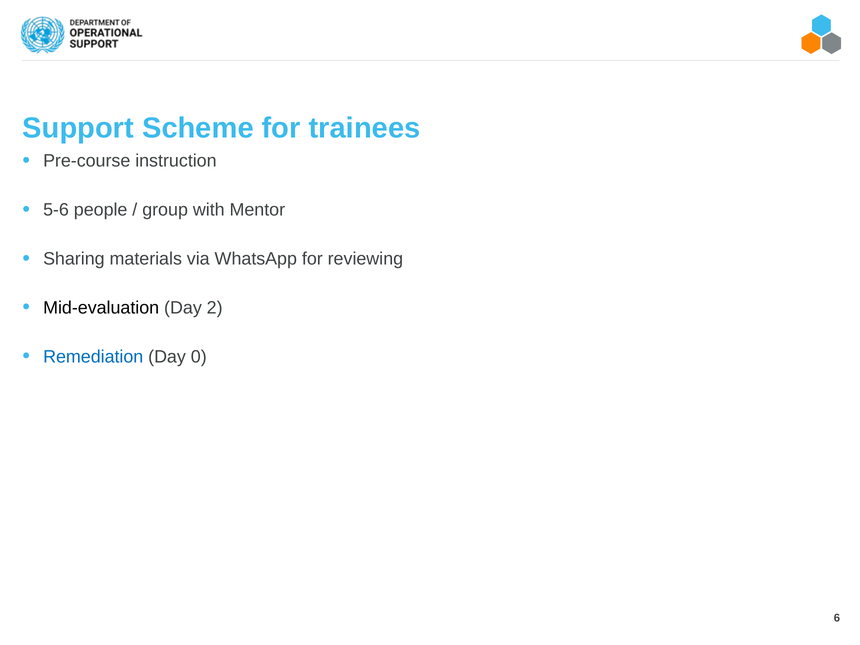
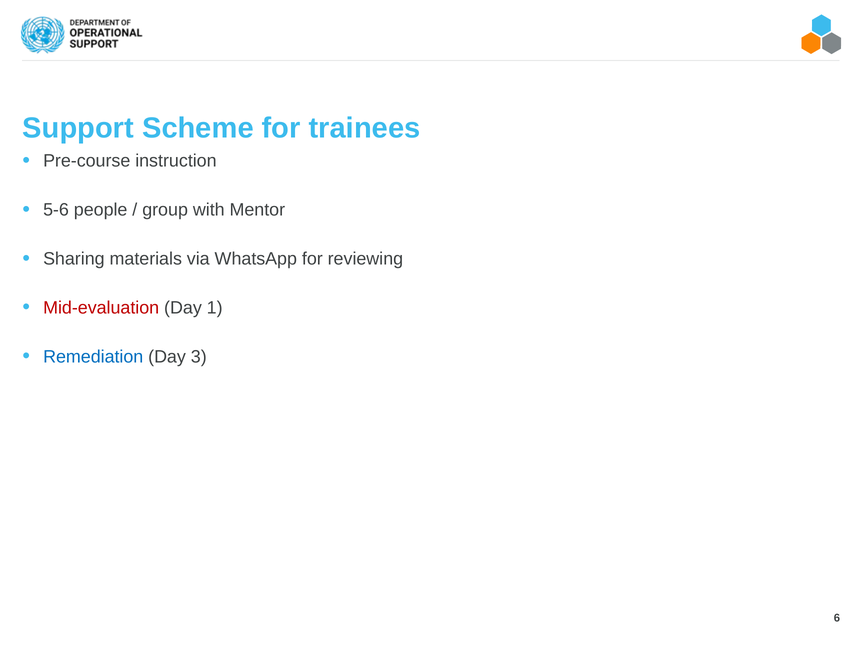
Mid-evaluation colour: black -> red
2: 2 -> 1
0: 0 -> 3
